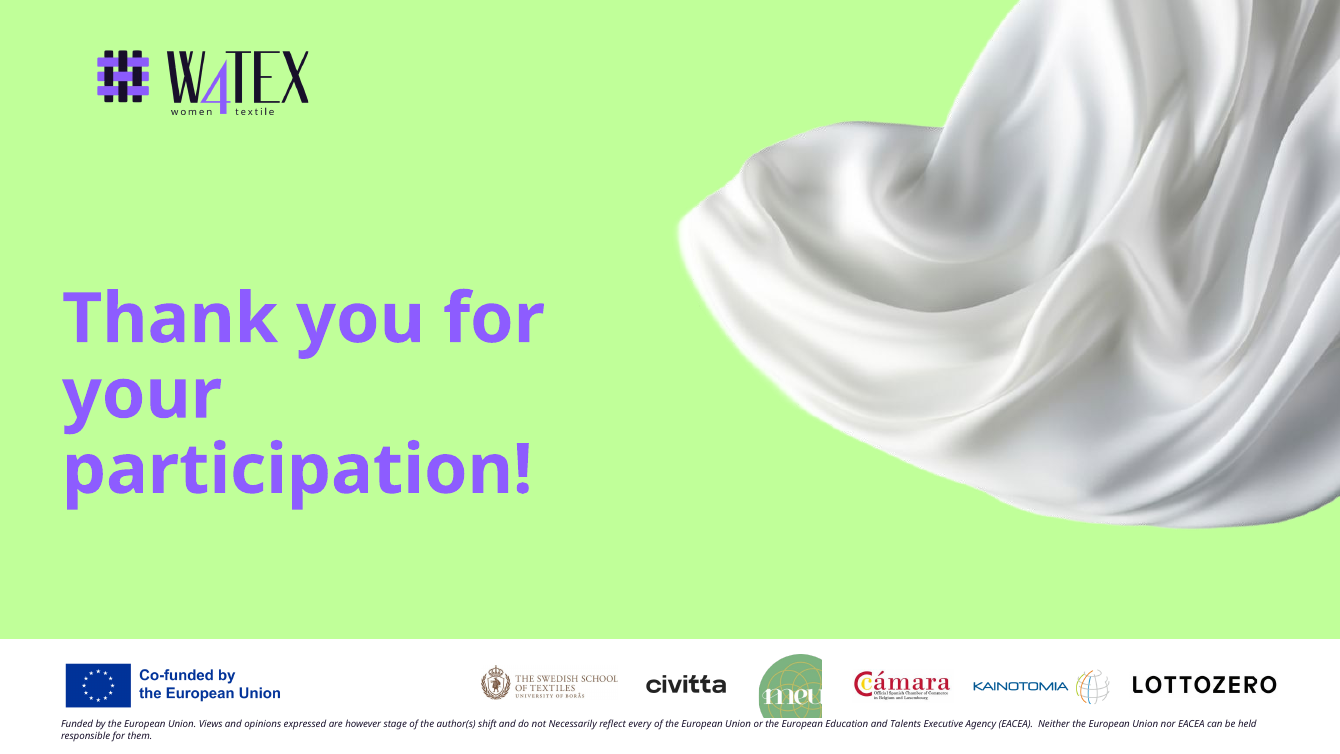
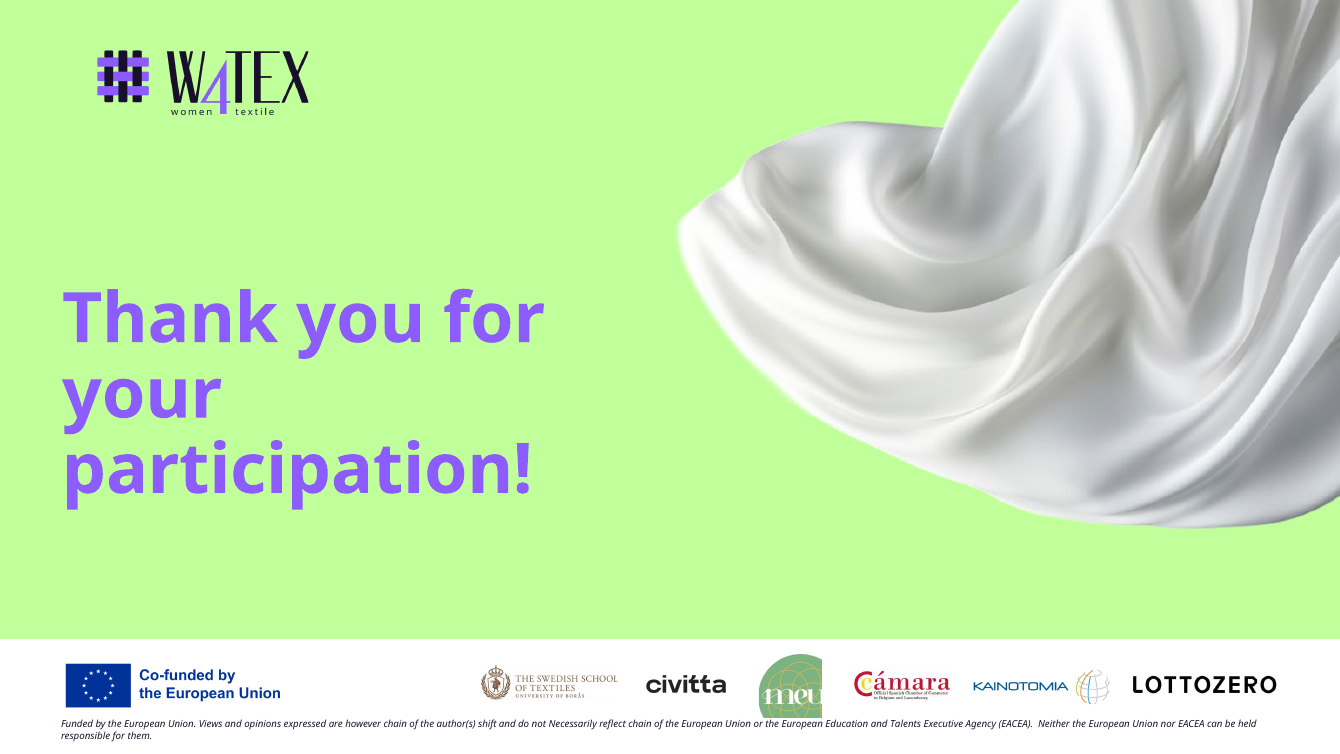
however stage: stage -> chain
reflect every: every -> chain
